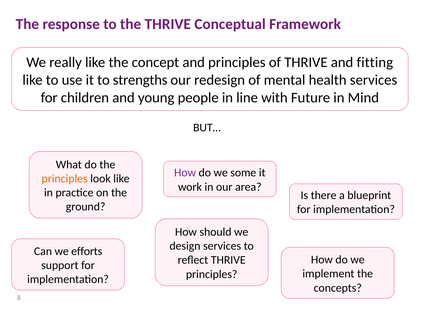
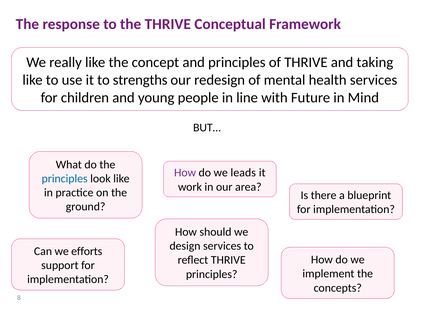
fitting: fitting -> taking
some: some -> leads
principles at (65, 179) colour: orange -> blue
